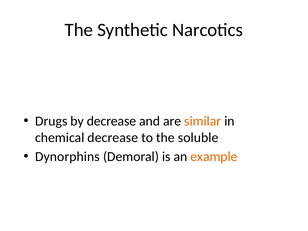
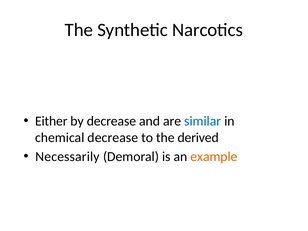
Drugs: Drugs -> Either
similar colour: orange -> blue
soluble: soluble -> derived
Dynorphins: Dynorphins -> Necessarily
